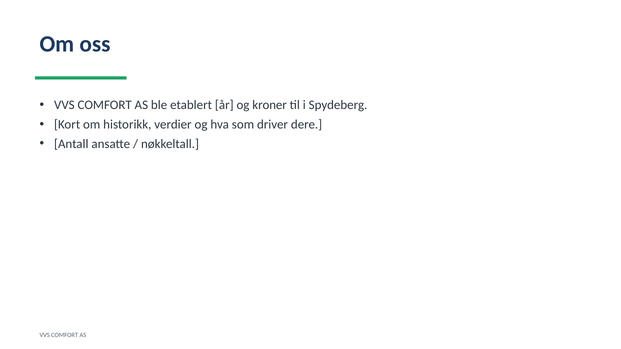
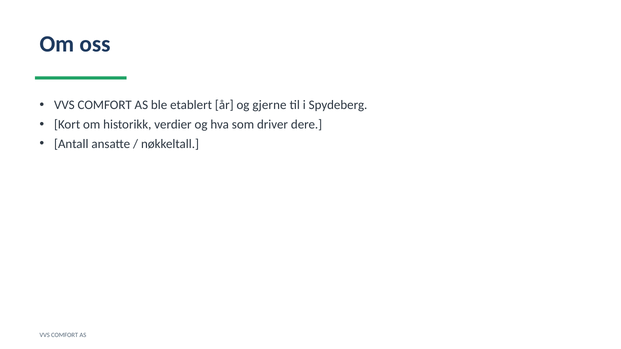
kroner: kroner -> gjerne
